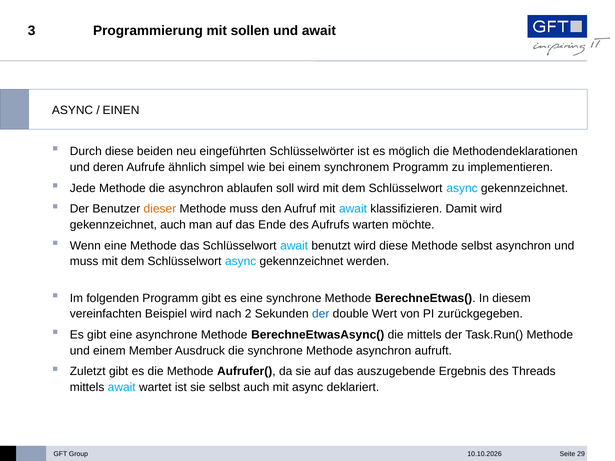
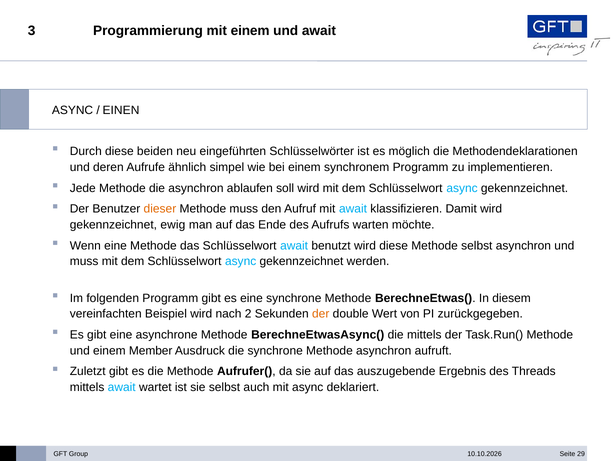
mit sollen: sollen -> einem
gekennzeichnet auch: auch -> ewig
der at (321, 314) colour: blue -> orange
